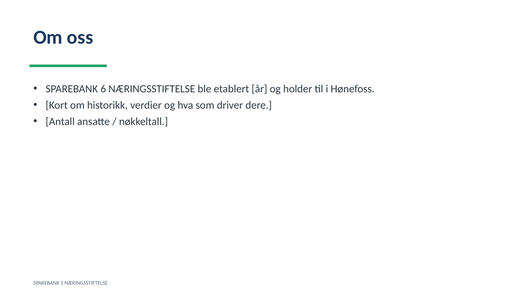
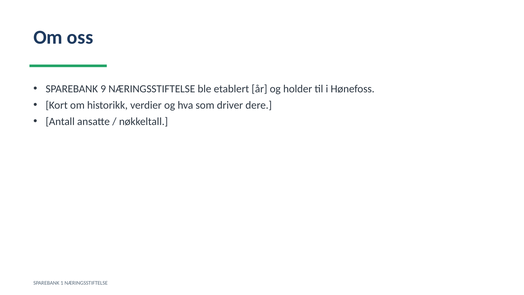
6: 6 -> 9
